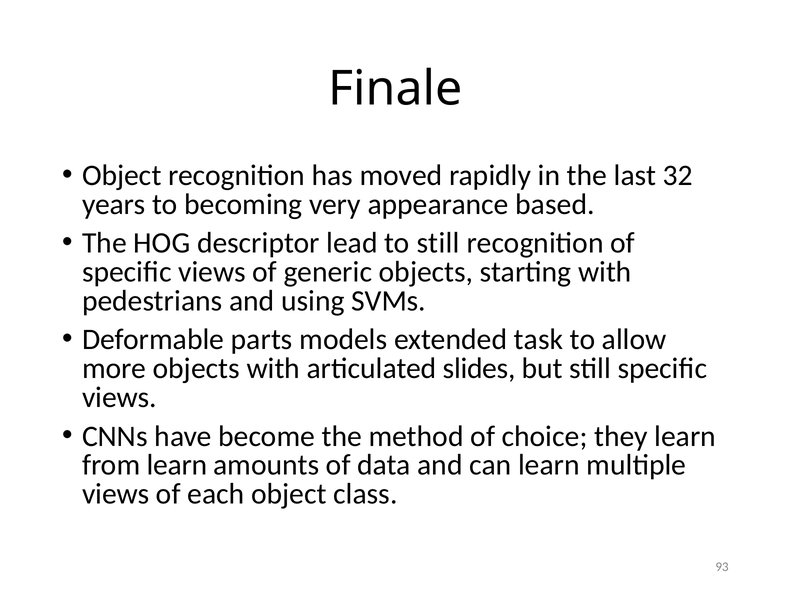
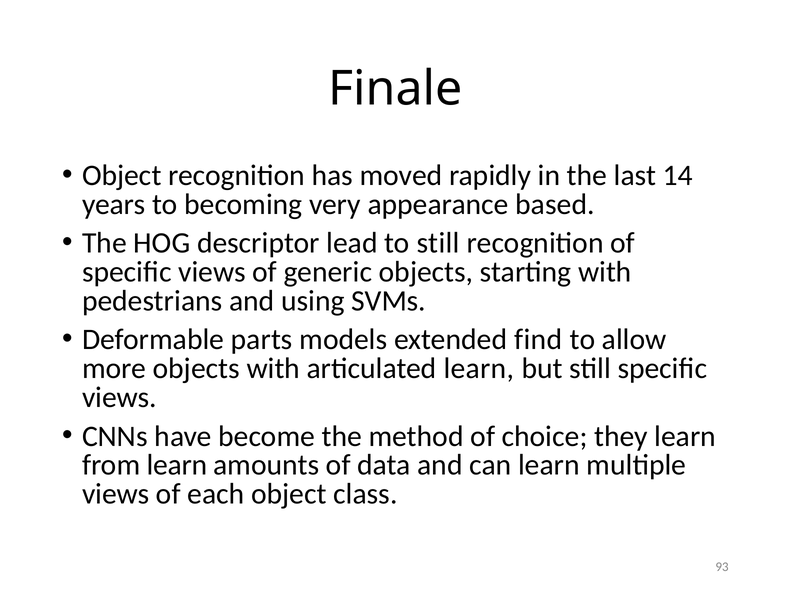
32: 32 -> 14
task: task -> find
articulated slides: slides -> learn
